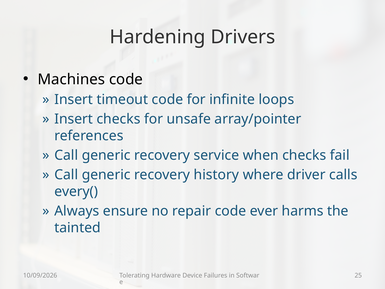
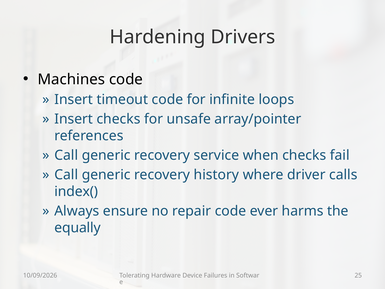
every(: every( -> index(
tainted: tainted -> equally
